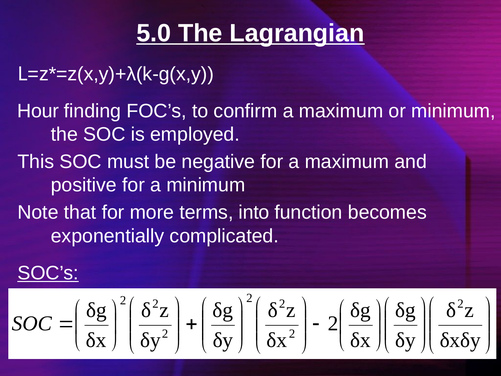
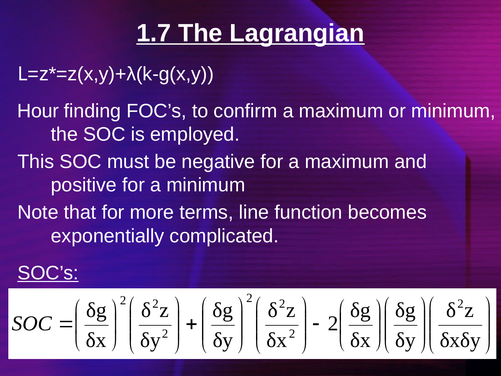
5.0: 5.0 -> 1.7
into: into -> line
